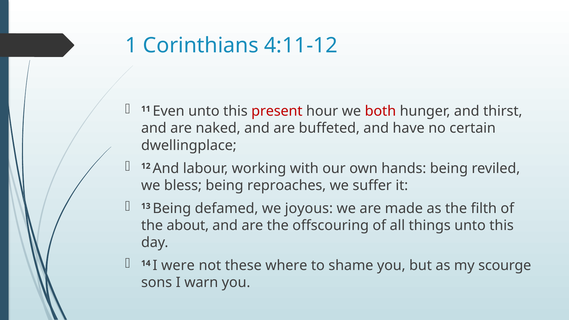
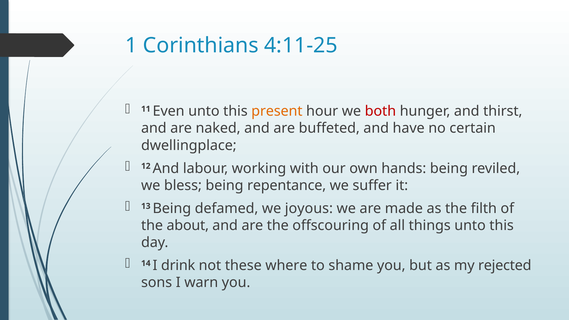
4:11-12: 4:11-12 -> 4:11-25
present colour: red -> orange
reproaches: reproaches -> repentance
were: were -> drink
scourge: scourge -> rejected
